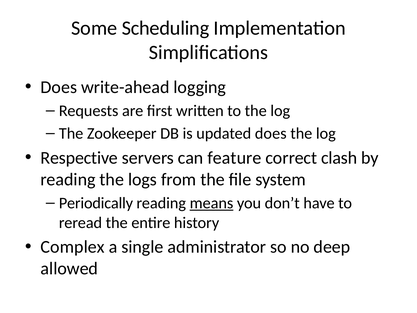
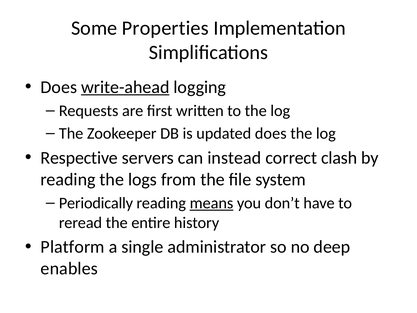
Scheduling: Scheduling -> Properties
write-ahead underline: none -> present
feature: feature -> instead
Complex: Complex -> Platform
allowed: allowed -> enables
